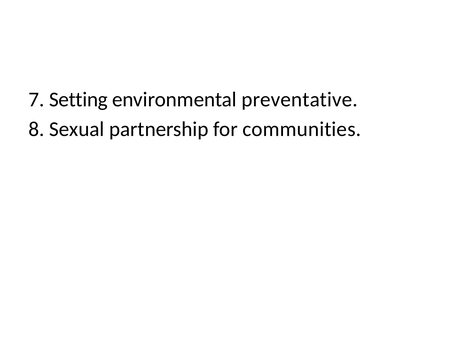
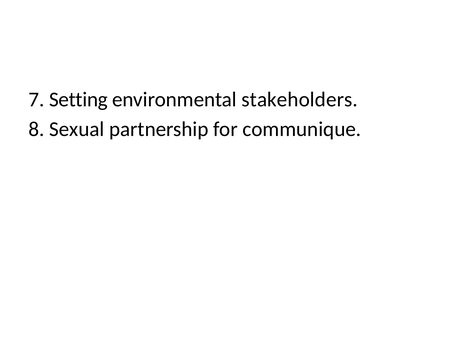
preventative: preventative -> stakeholders
communities: communities -> communique
